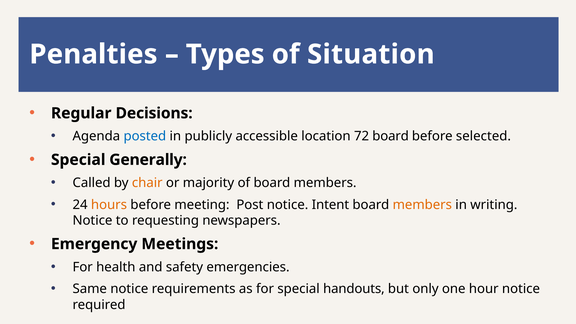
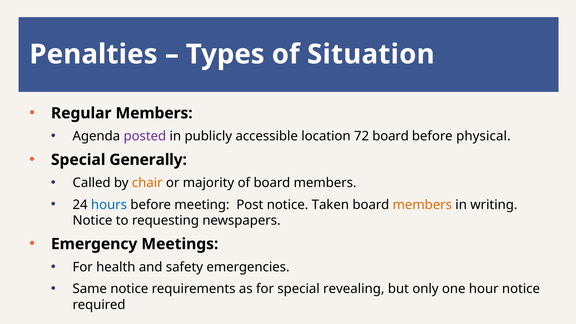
Regular Decisions: Decisions -> Members
posted colour: blue -> purple
selected: selected -> physical
hours colour: orange -> blue
Intent: Intent -> Taken
handouts: handouts -> revealing
